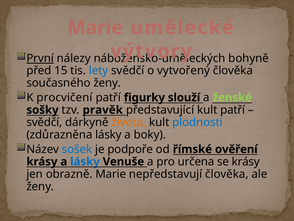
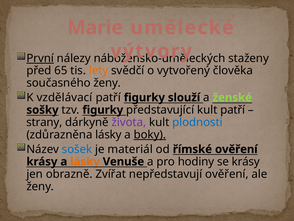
bohyně: bohyně -> staženy
15: 15 -> 65
lety colour: blue -> orange
procvičení: procvičení -> vzdělávací
tzv pravěk: pravěk -> figurky
svědčí at (44, 122): svědčí -> strany
života colour: orange -> purple
boky underline: none -> present
podpoře: podpoře -> materiál
lásky at (85, 161) colour: blue -> orange
určena: určena -> hodiny
obrazně Marie: Marie -> Zvířat
nepředstavují člověka: člověka -> ověření
